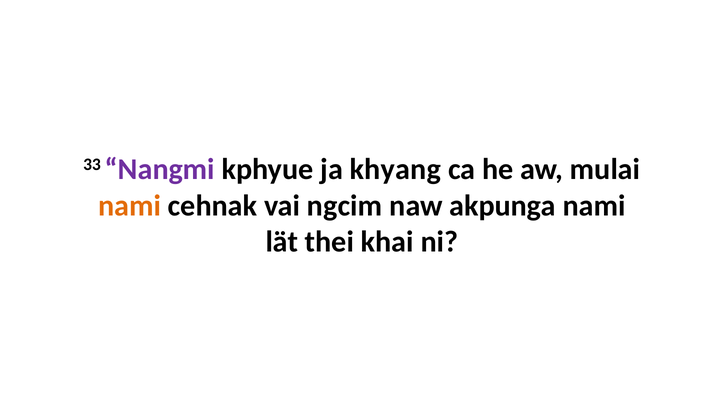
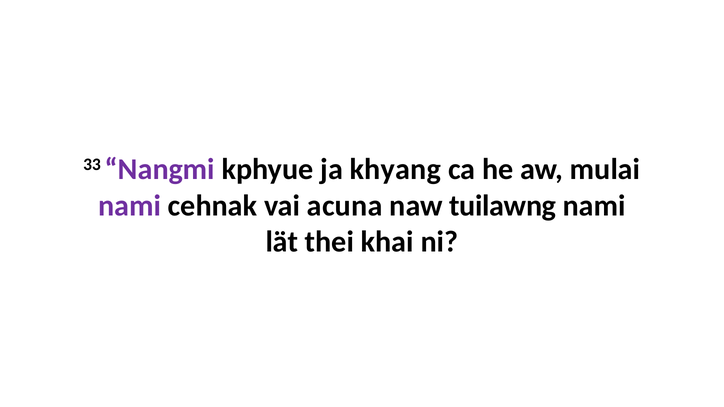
nami at (129, 206) colour: orange -> purple
ngcim: ngcim -> acuna
akpunga: akpunga -> tuilawng
